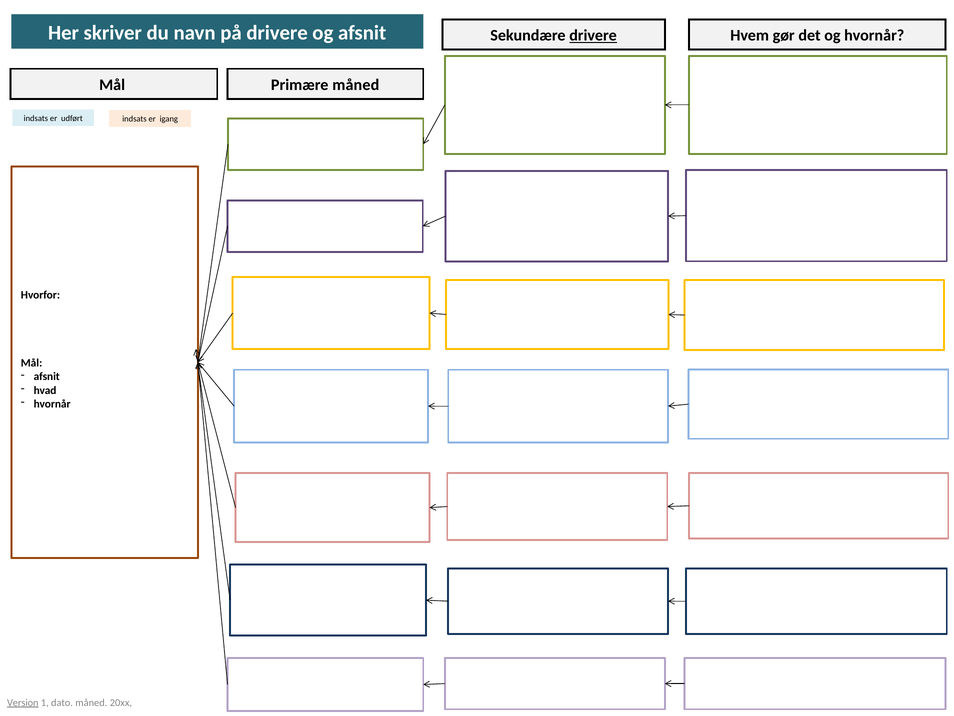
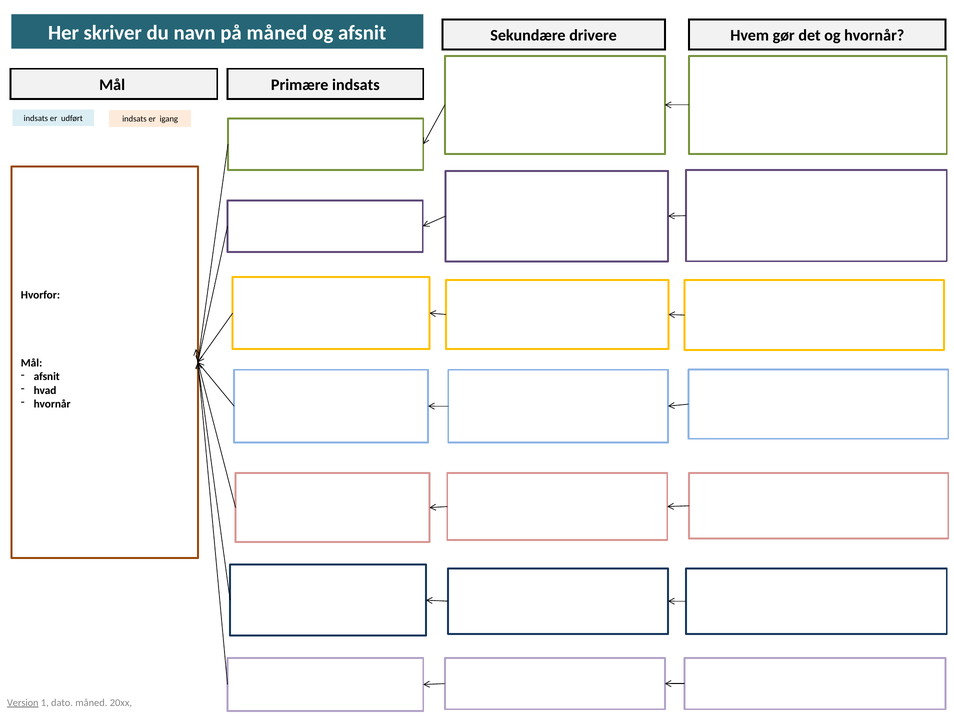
på drivere: drivere -> måned
drivere at (593, 36) underline: present -> none
Primære måned: måned -> indsats
